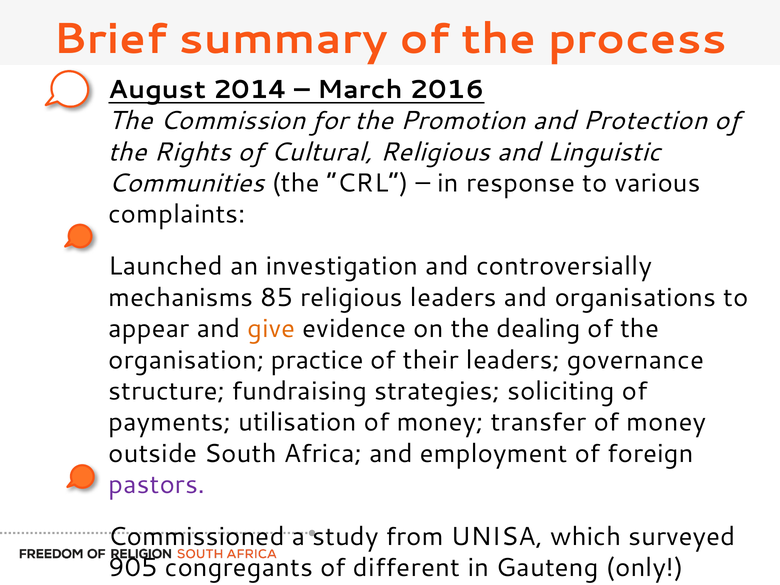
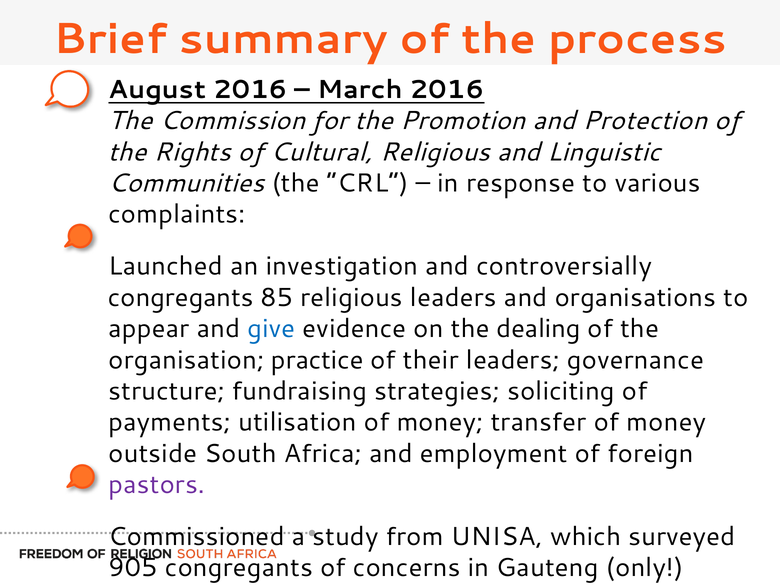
August 2014: 2014 -> 2016
mechanisms at (181, 298): mechanisms -> congregants
give colour: orange -> blue
different: different -> concerns
